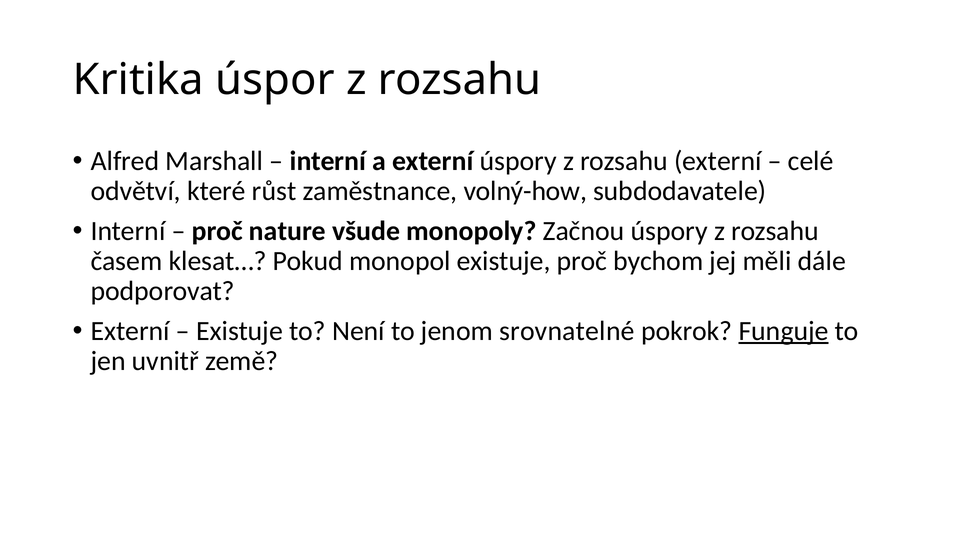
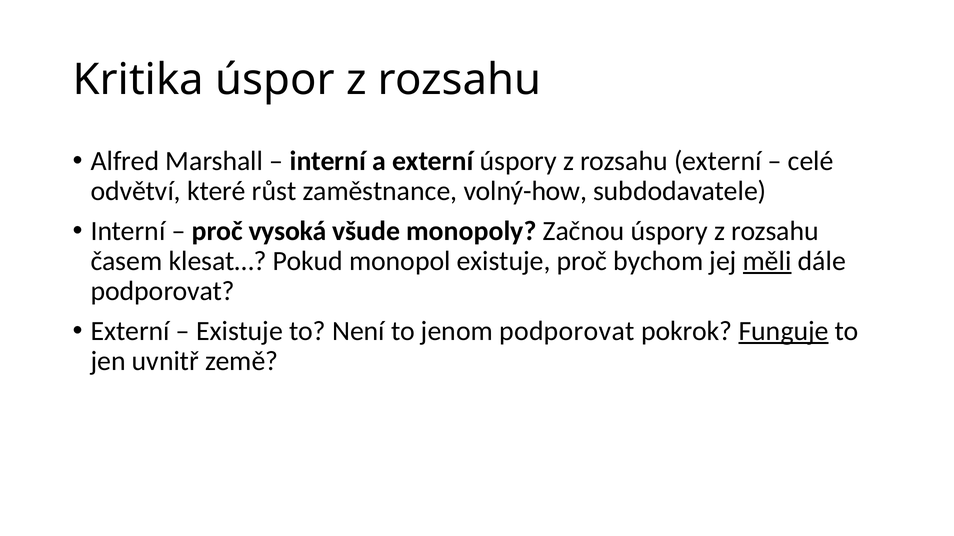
nature: nature -> vysoká
měli underline: none -> present
jenom srovnatelné: srovnatelné -> podporovat
